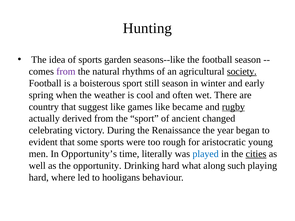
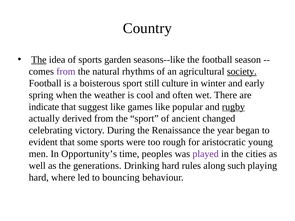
Hunting: Hunting -> Country
The at (39, 60) underline: none -> present
still season: season -> culture
country: country -> indicate
became: became -> popular
literally: literally -> peoples
played colour: blue -> purple
cities underline: present -> none
opportunity: opportunity -> generations
what: what -> rules
hooligans: hooligans -> bouncing
